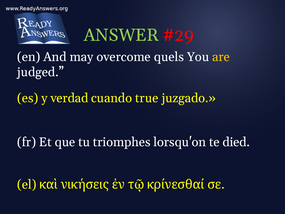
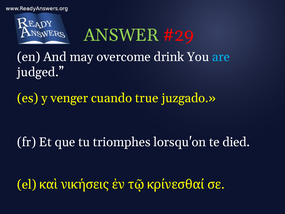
quels: quels -> drink
are colour: yellow -> light blue
verdad: verdad -> venger
